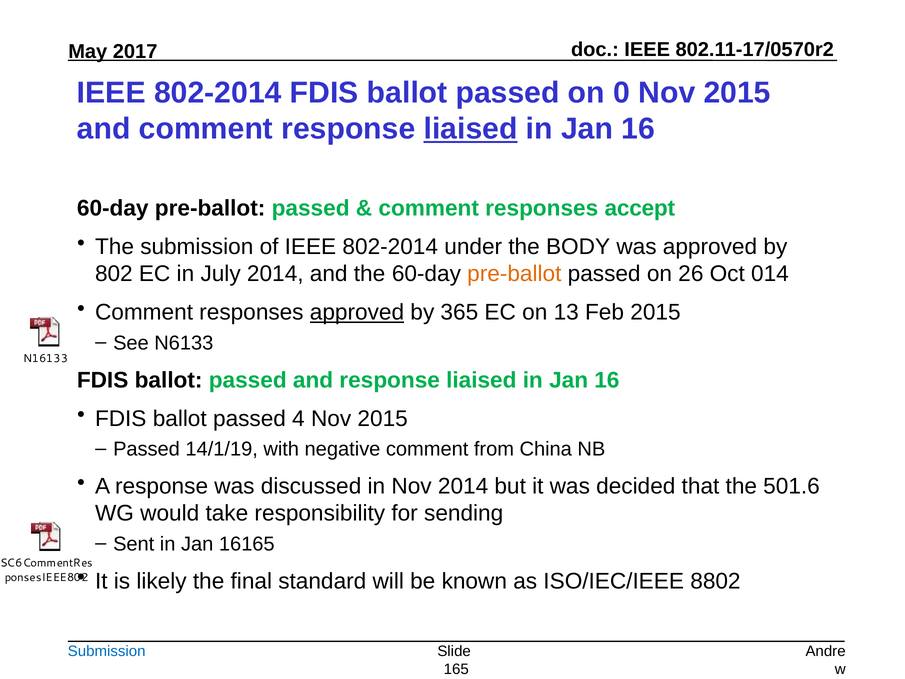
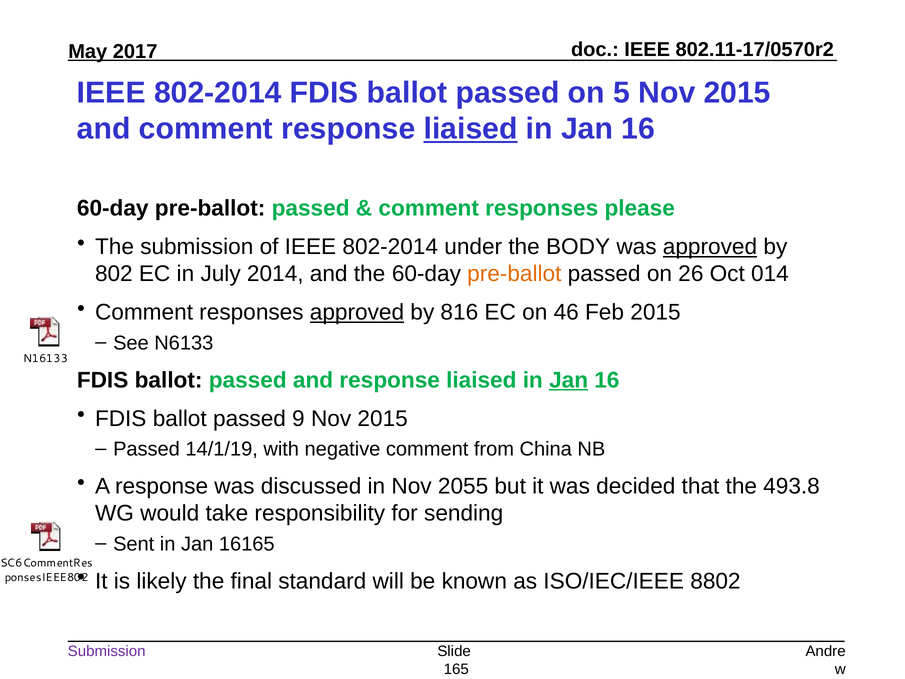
0: 0 -> 5
accept: accept -> please
approved at (710, 247) underline: none -> present
365: 365 -> 816
13: 13 -> 46
Jan at (569, 380) underline: none -> present
4: 4 -> 9
Nov 2014: 2014 -> 2055
501.6: 501.6 -> 493.8
Submission at (107, 651) colour: blue -> purple
